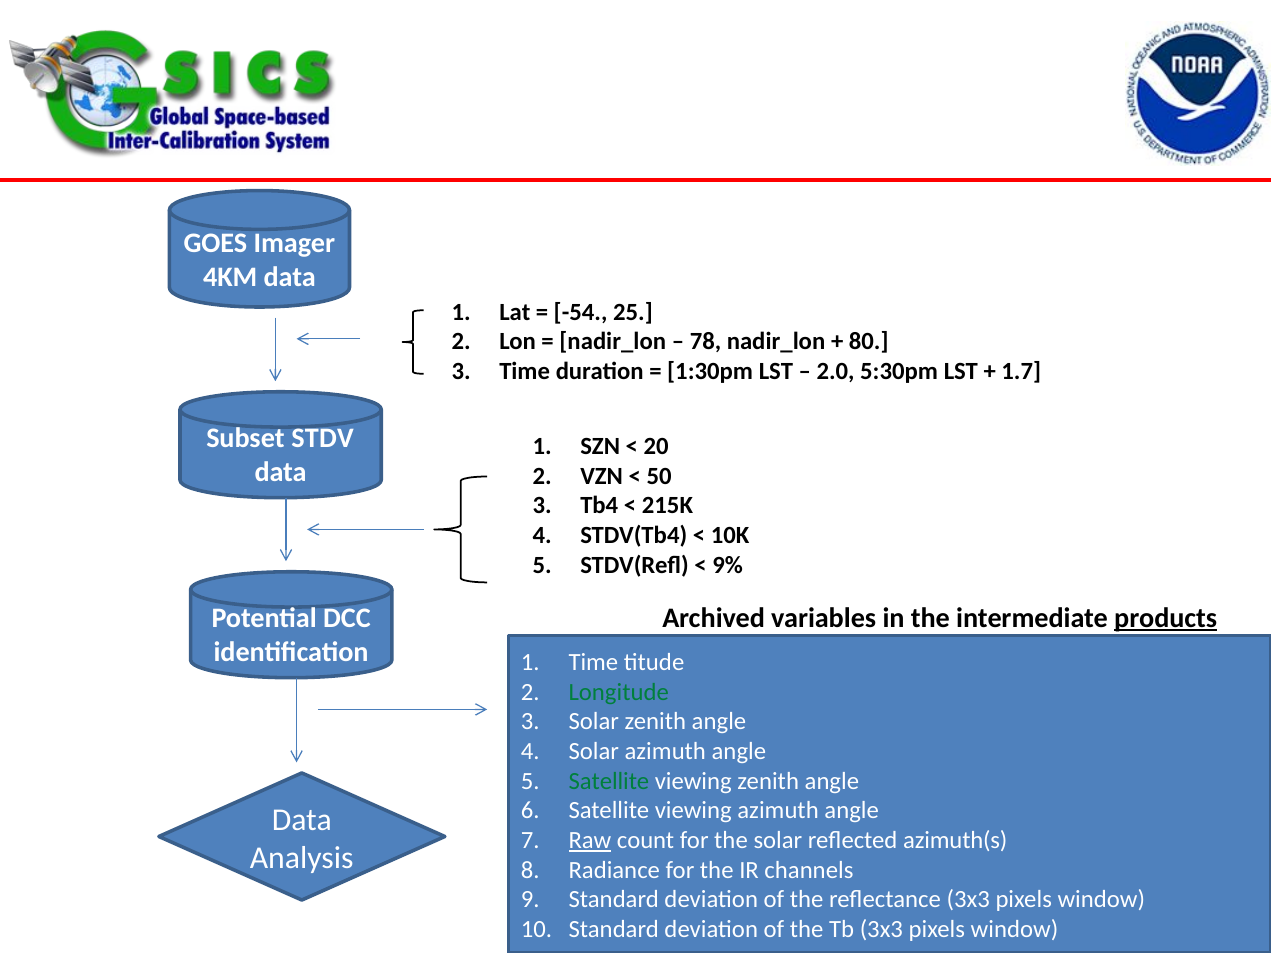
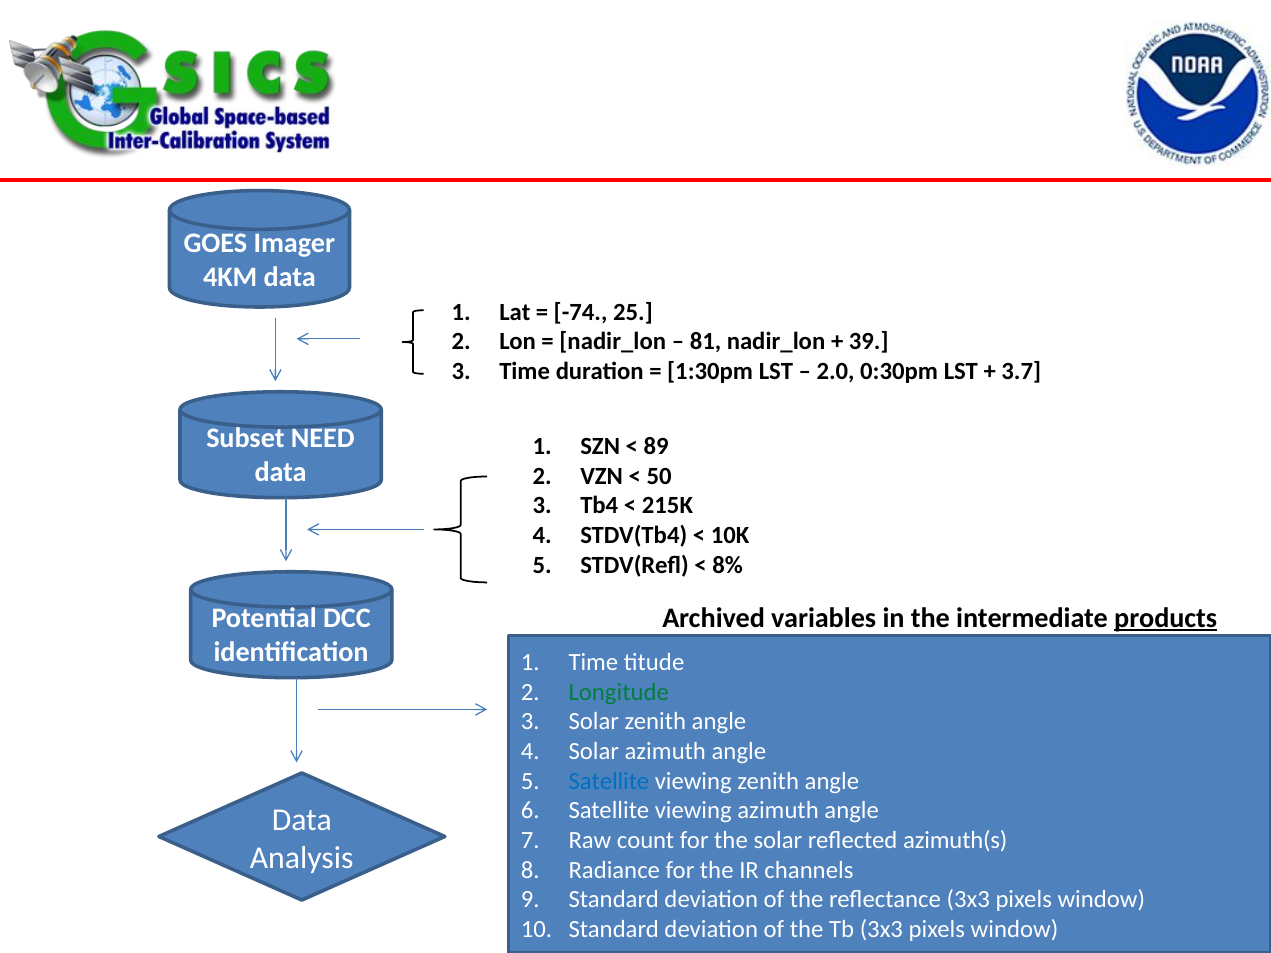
-54: -54 -> -74
78: 78 -> 81
80: 80 -> 39
5:30pm: 5:30pm -> 0:30pm
1.7: 1.7 -> 3.7
STDV: STDV -> NEED
20: 20 -> 89
9%: 9% -> 8%
Satellite at (609, 781) colour: green -> blue
Raw underline: present -> none
